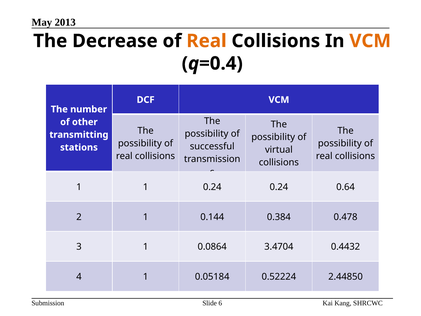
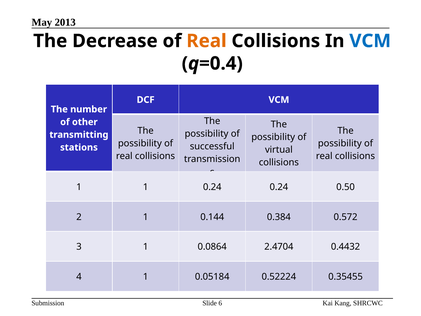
VCM at (370, 41) colour: orange -> blue
0.64: 0.64 -> 0.50
0.478: 0.478 -> 0.572
3.4704: 3.4704 -> 2.4704
2.44850: 2.44850 -> 0.35455
